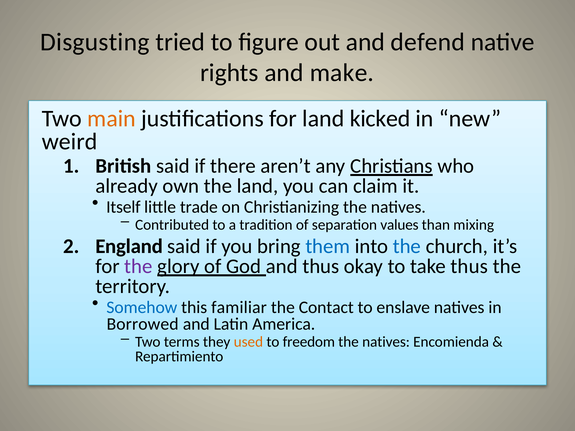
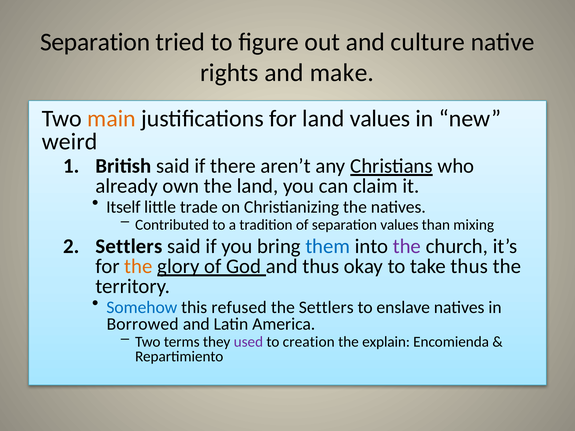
Disgusting at (95, 42): Disgusting -> Separation
defend: defend -> culture
land kicked: kicked -> values
England at (129, 247): England -> Settlers
the at (407, 247) colour: blue -> purple
the at (138, 267) colour: purple -> orange
familiar: familiar -> refused
the Contact: Contact -> Settlers
used colour: orange -> purple
freedom: freedom -> creation
natives at (386, 342): natives -> explain
